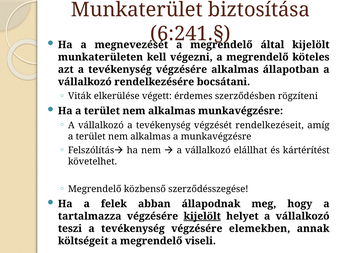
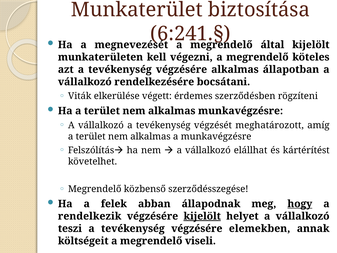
rendelkezéseit: rendelkezéseit -> meghatározott
hogy underline: none -> present
tartalmazza: tartalmazza -> rendelkezik
